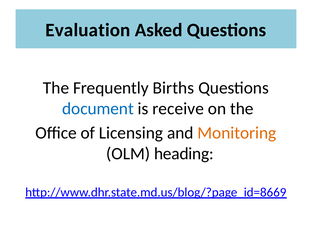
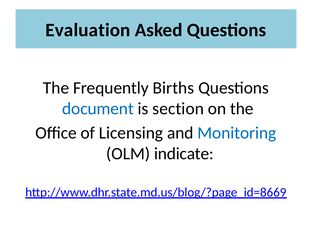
receive: receive -> section
Monitoring colour: orange -> blue
heading: heading -> indicate
